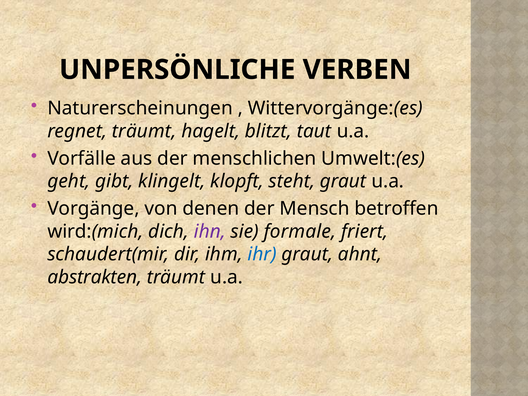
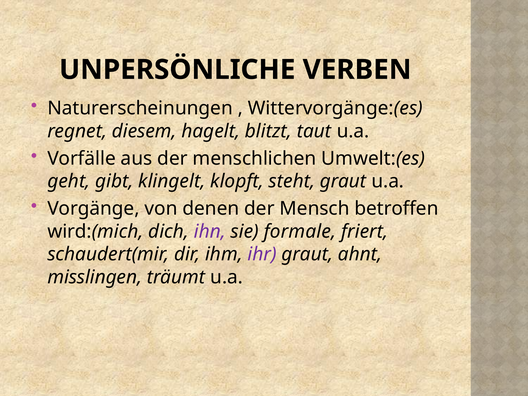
regnet träumt: träumt -> diesem
ihr colour: blue -> purple
abstrakten: abstrakten -> misslingen
